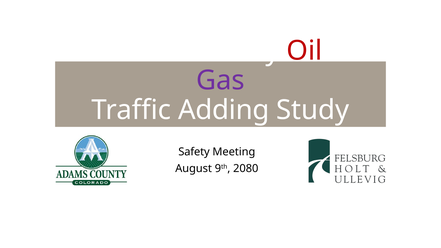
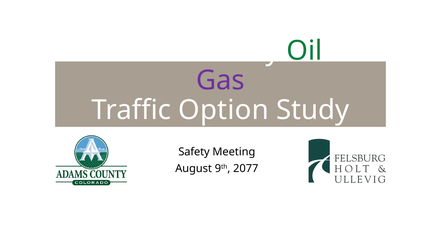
Oil colour: red -> green
Adding: Adding -> Option
2080: 2080 -> 2077
